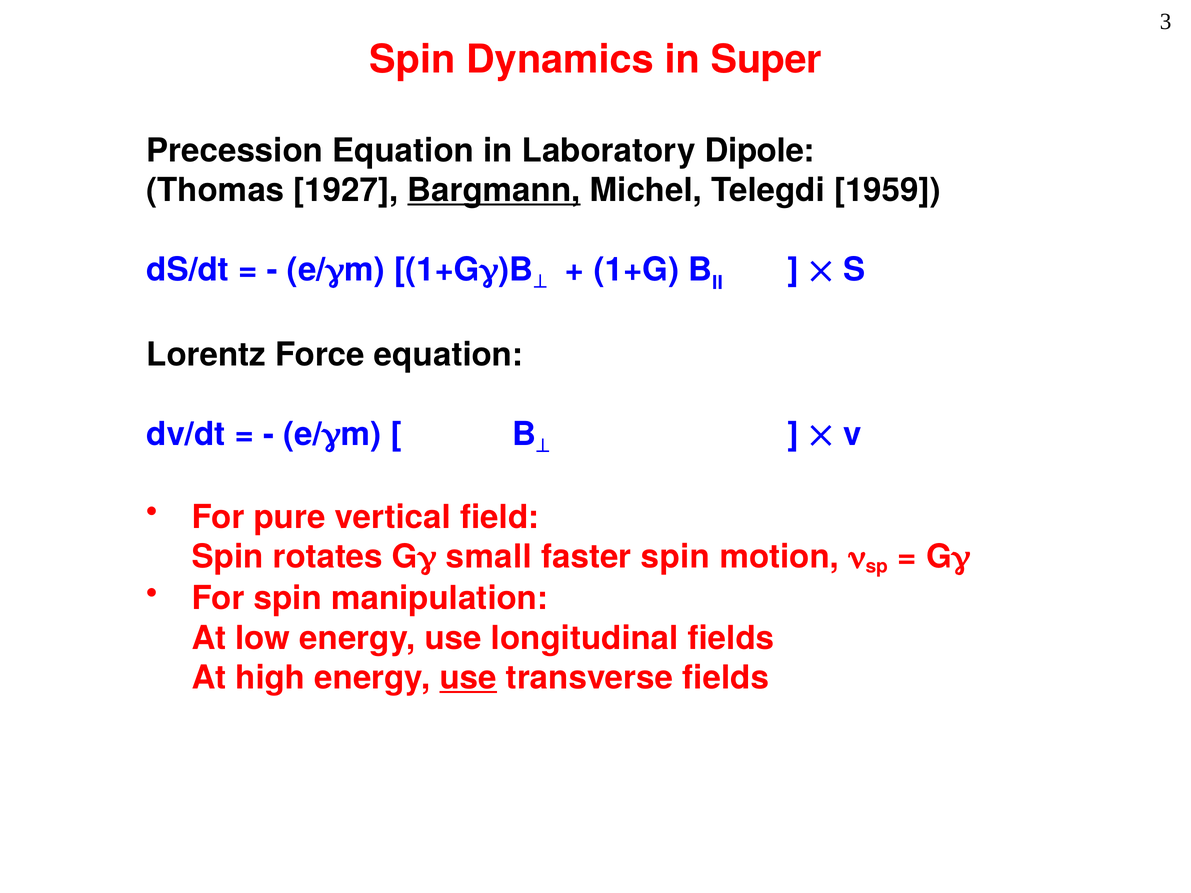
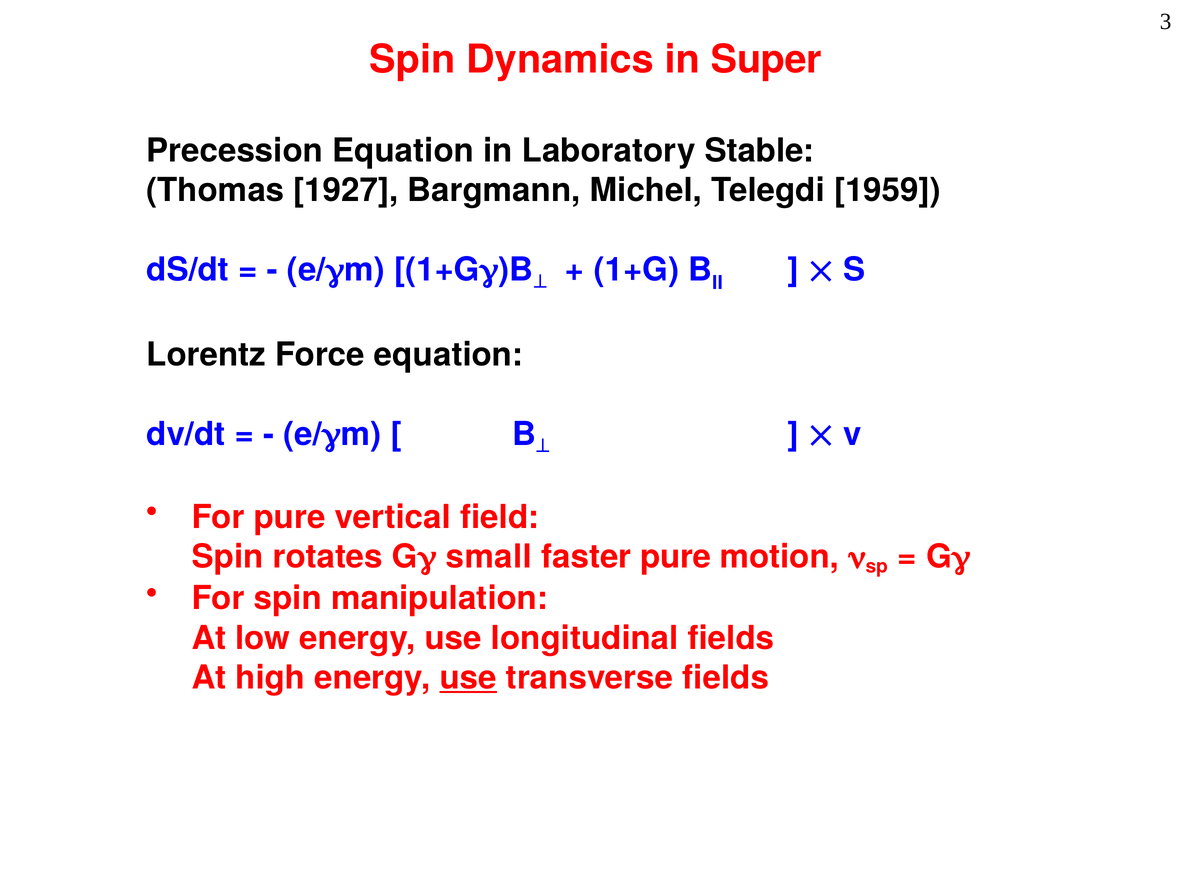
Dipole: Dipole -> Stable
Bargmann underline: present -> none
faster spin: spin -> pure
